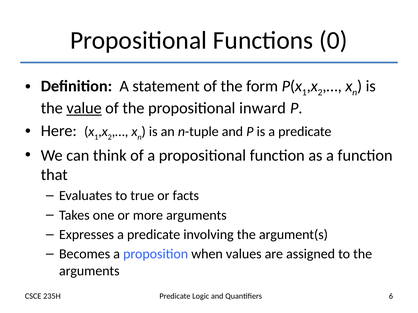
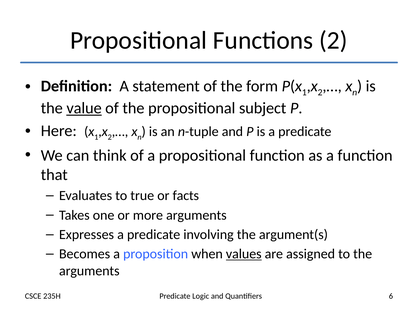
Functions 0: 0 -> 2
inward: inward -> subject
values underline: none -> present
